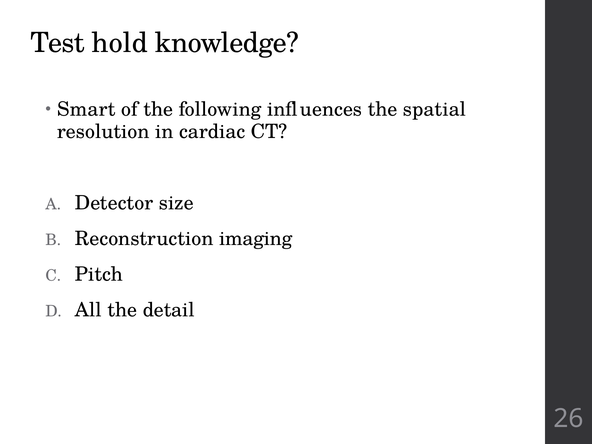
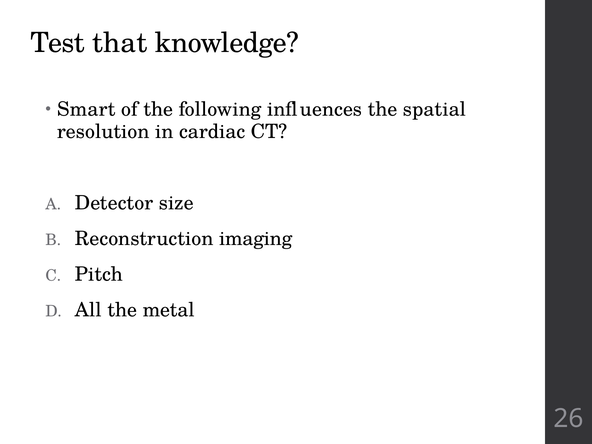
hold: hold -> that
detail: detail -> metal
